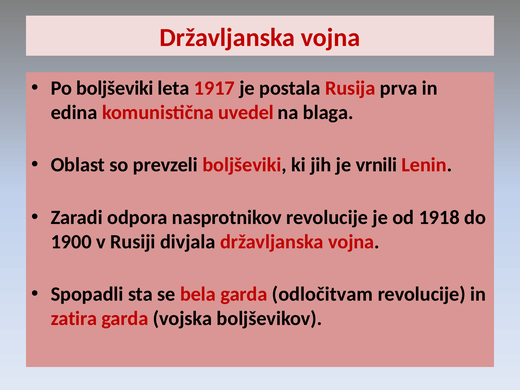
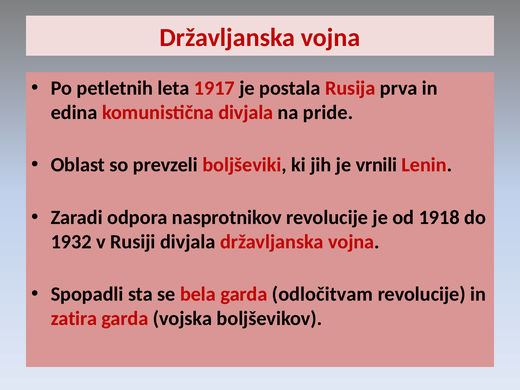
Po boljševiki: boljševiki -> petletnih
komunistična uvedel: uvedel -> divjala
blaga: blaga -> pride
1900: 1900 -> 1932
